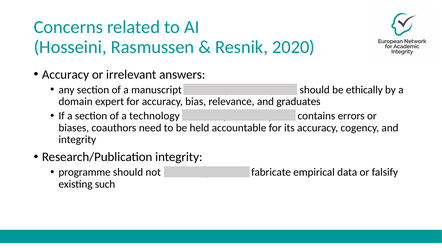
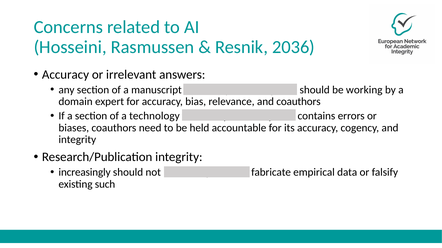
2020: 2020 -> 2036
ethically: ethically -> working
and graduates: graduates -> coauthors
programme: programme -> increasingly
